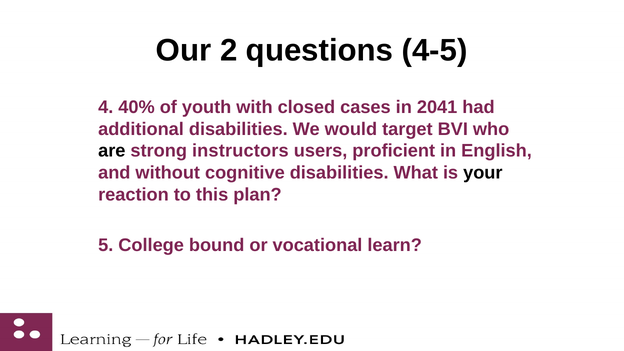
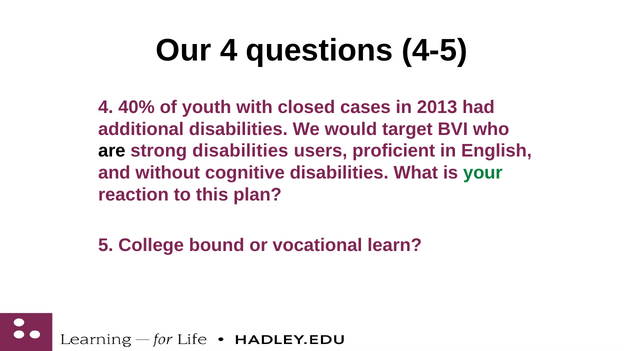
Our 2: 2 -> 4
2041: 2041 -> 2013
strong instructors: instructors -> disabilities
your colour: black -> green
